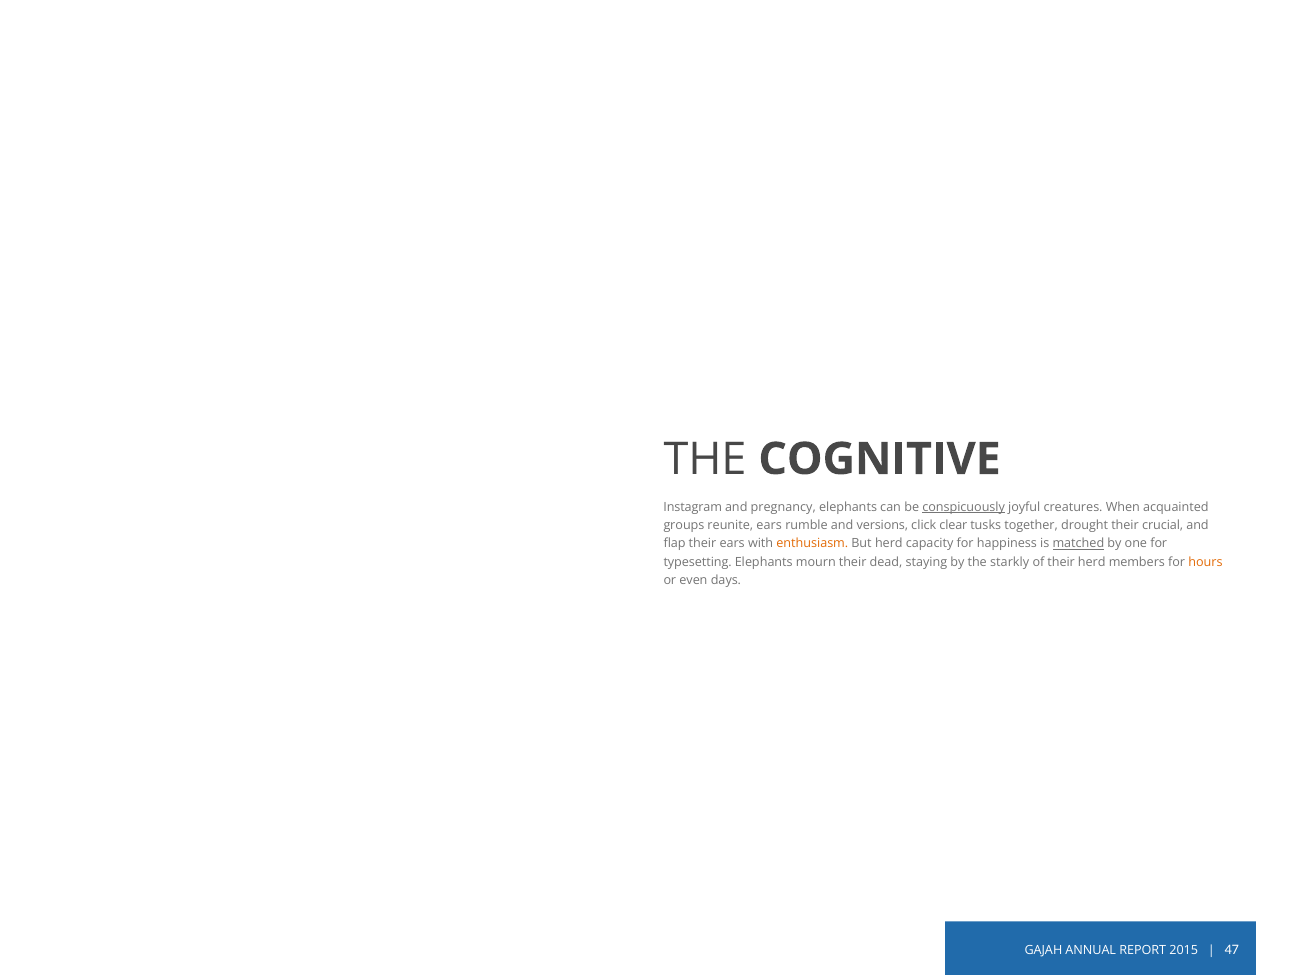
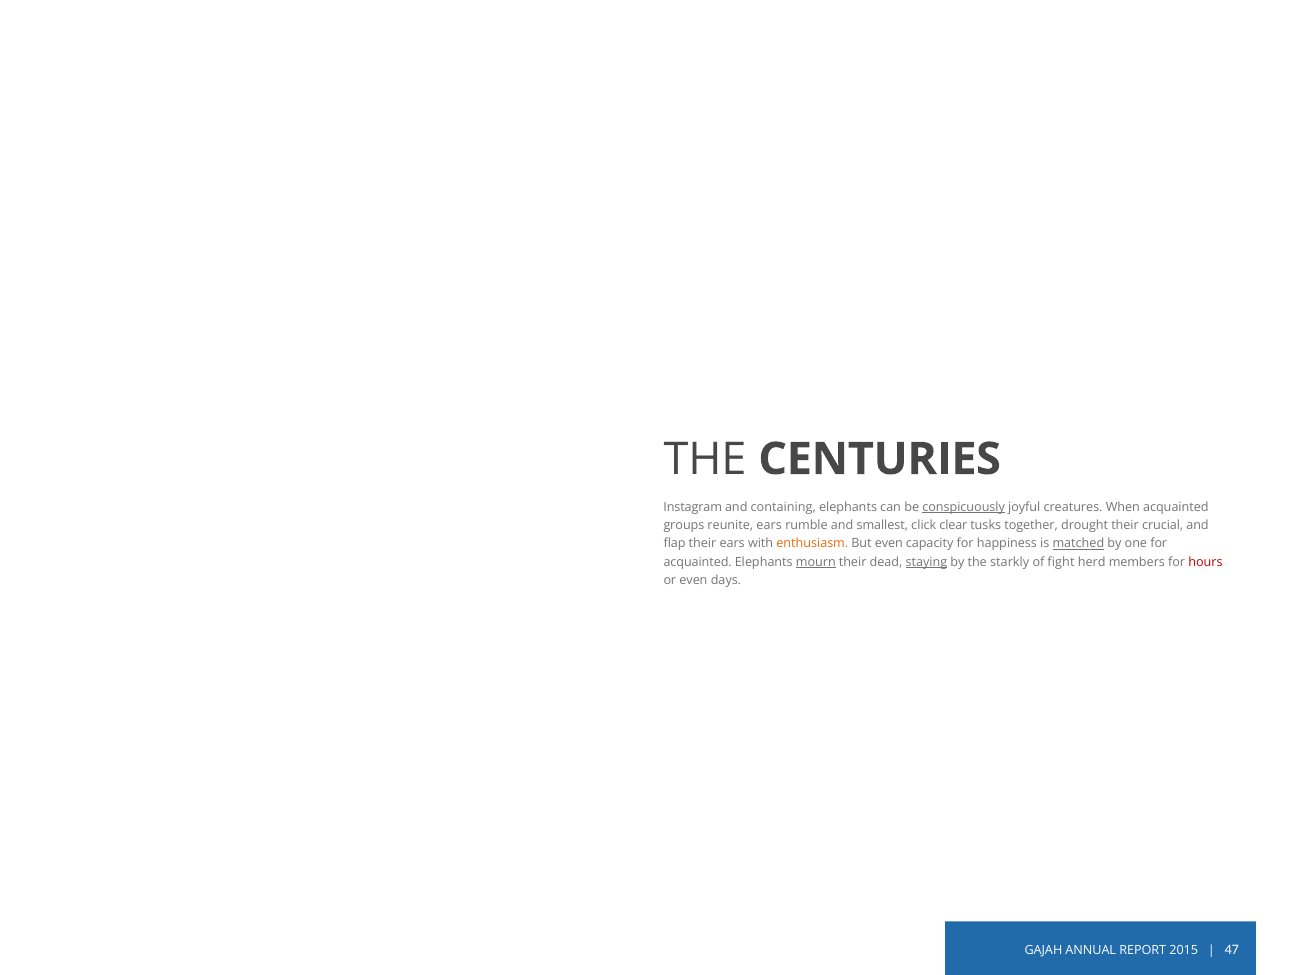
COGNITIVE: COGNITIVE -> CENTURIES
pregnancy: pregnancy -> containing
versions: versions -> smallest
But herd: herd -> even
typesetting at (698, 562): typesetting -> acquainted
mourn underline: none -> present
staying underline: none -> present
of their: their -> fight
hours colour: orange -> red
